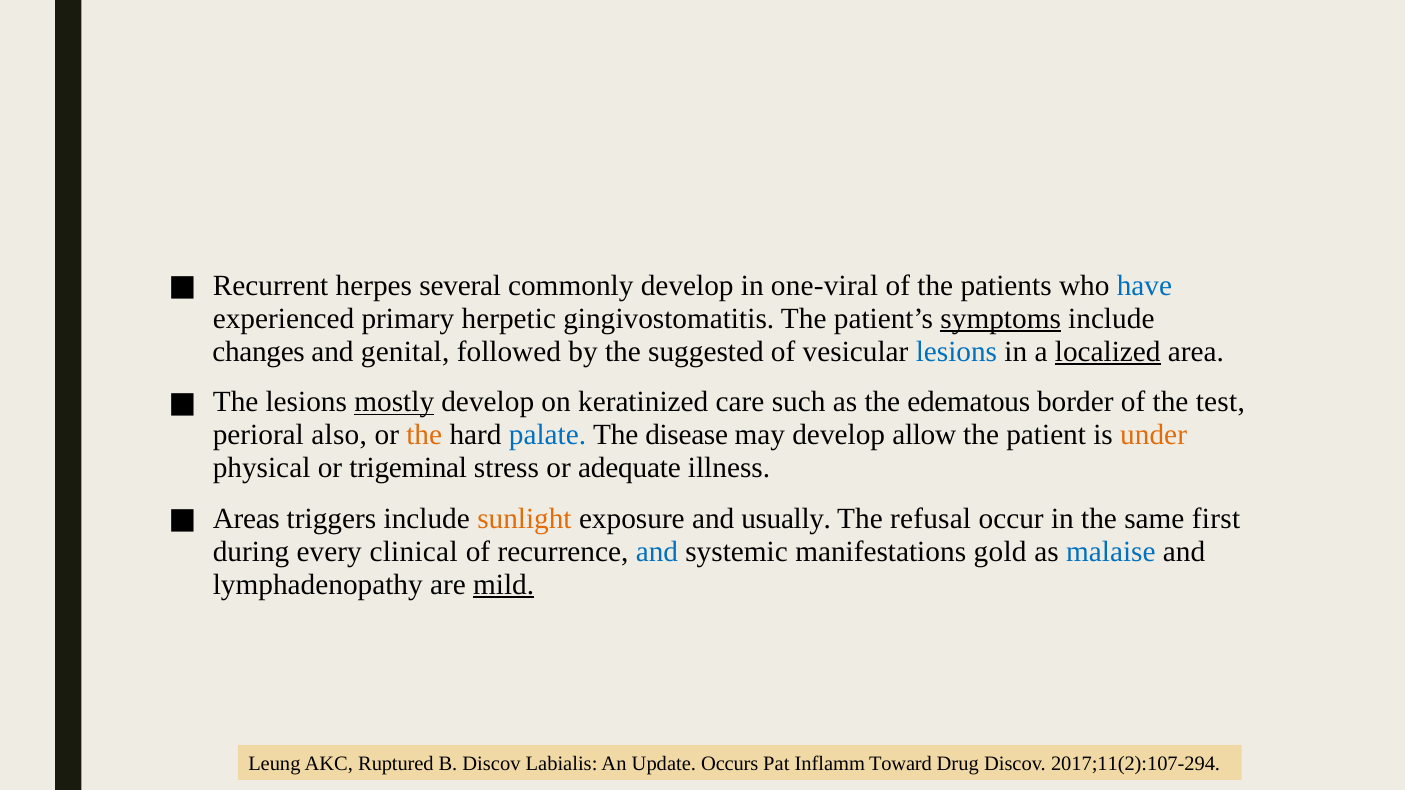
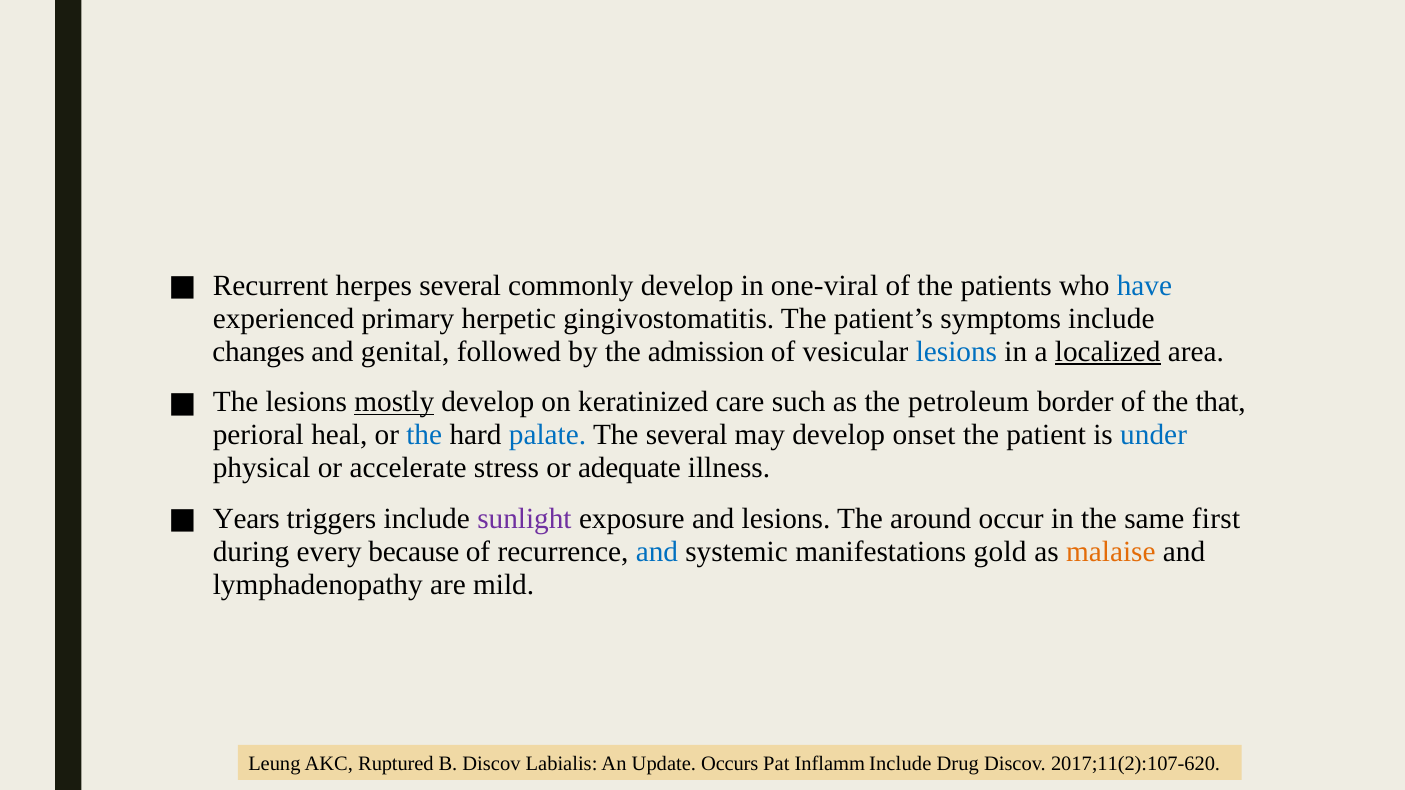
symptoms underline: present -> none
suggested: suggested -> admission
edematous: edematous -> petroleum
test: test -> that
also: also -> heal
the at (424, 435) colour: orange -> blue
The disease: disease -> several
allow: allow -> onset
under colour: orange -> blue
trigeminal: trigeminal -> accelerate
Areas: Areas -> Years
sunlight colour: orange -> purple
and usually: usually -> lesions
refusal: refusal -> around
clinical: clinical -> because
malaise colour: blue -> orange
mild underline: present -> none
Inflamm Toward: Toward -> Include
2017;11(2):107-294: 2017;11(2):107-294 -> 2017;11(2):107-620
